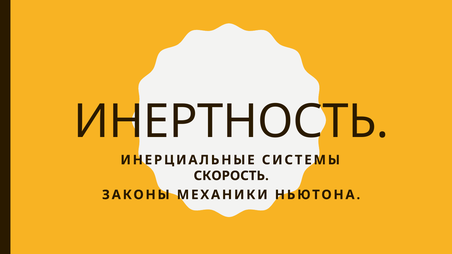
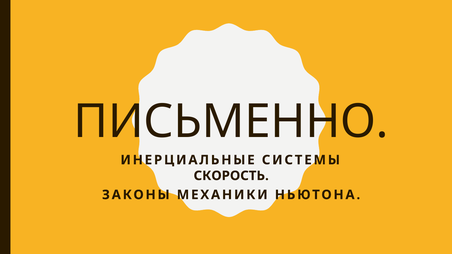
ИНЕРТНОСТЬ: ИНЕРТНОСТЬ -> ПИСЬМЕННО
